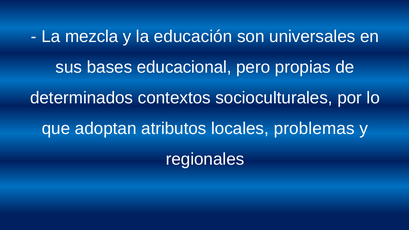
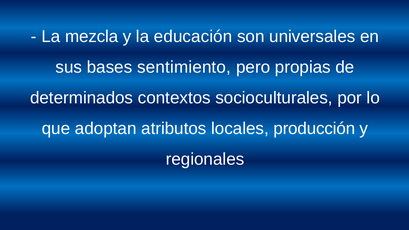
educacional: educacional -> sentimiento
problemas: problemas -> producción
